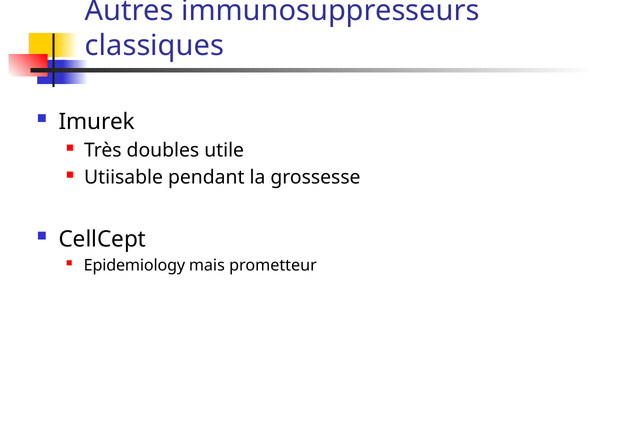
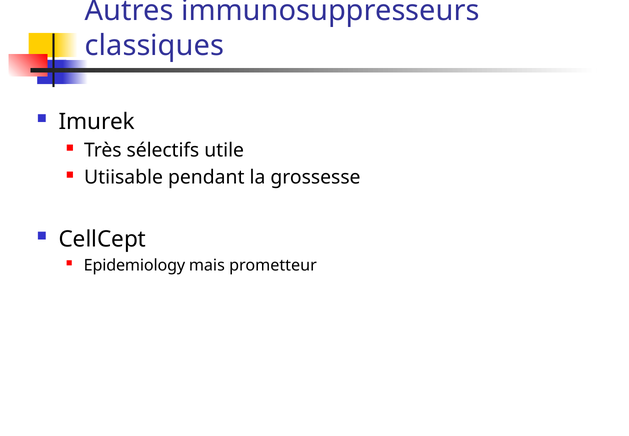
doubles: doubles -> sélectifs
